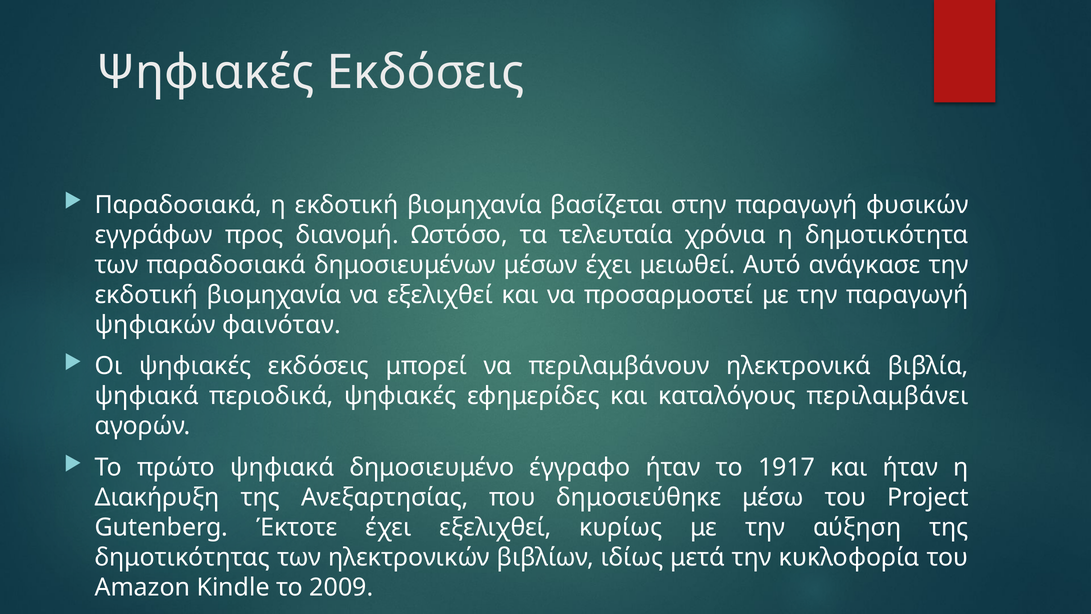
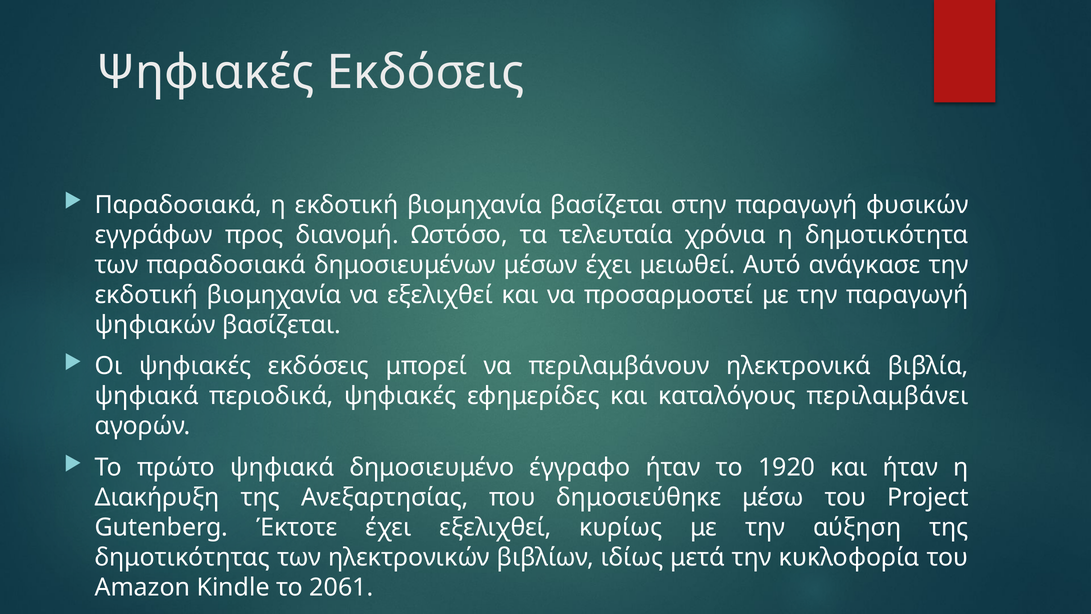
ψηφιακών φαινόταν: φαινόταν -> βασίζεται
1917: 1917 -> 1920
2009: 2009 -> 2061
